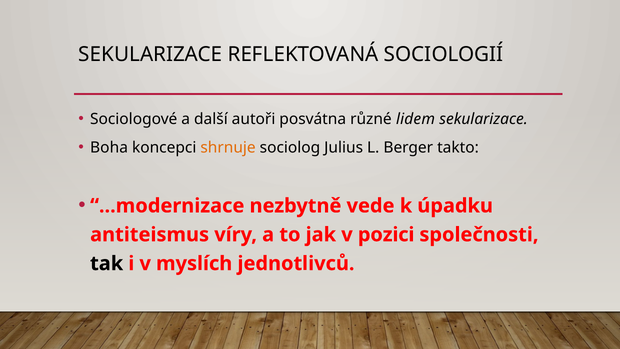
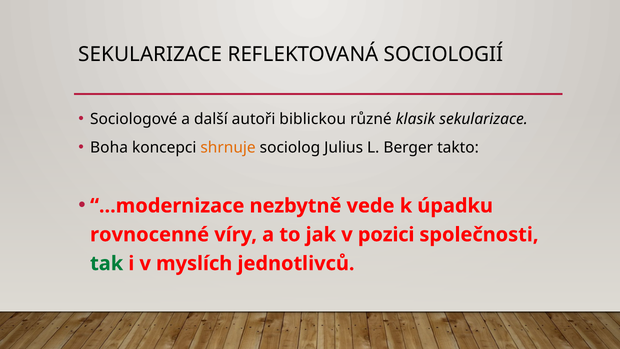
posvátna: posvátna -> biblickou
lidem: lidem -> klasik
antiteismus: antiteismus -> rovnocenné
tak colour: black -> green
